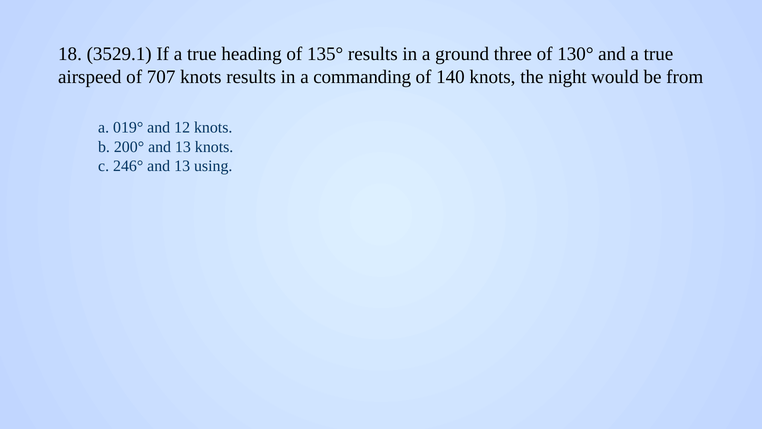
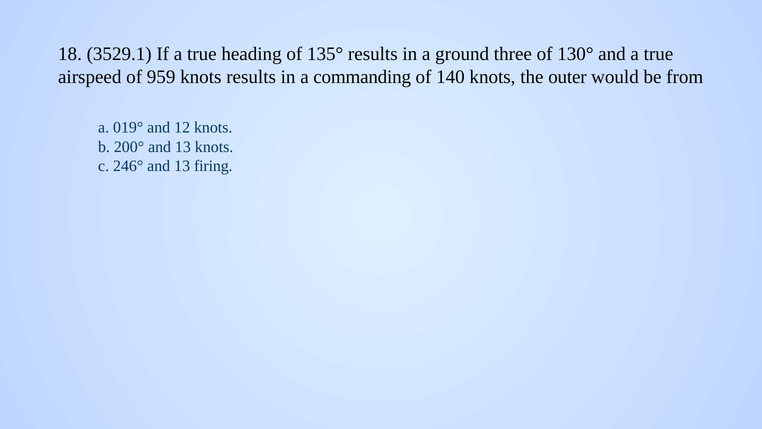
707: 707 -> 959
night: night -> outer
using: using -> firing
